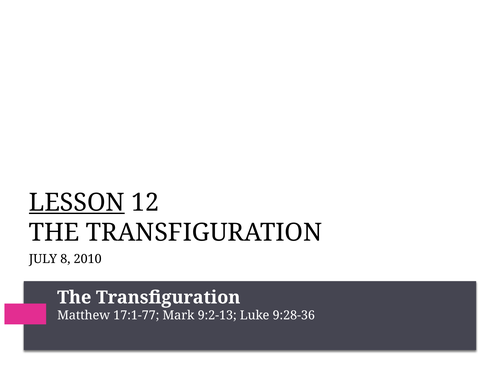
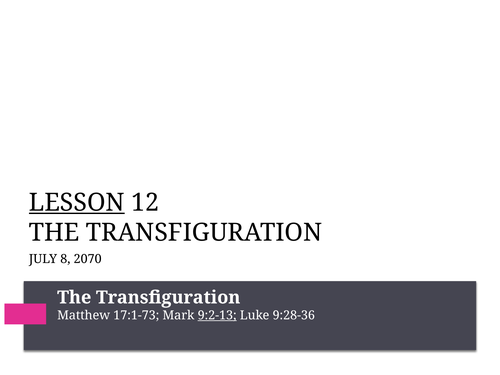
2010: 2010 -> 2070
17:1-77: 17:1-77 -> 17:1-73
9:2-13 underline: none -> present
